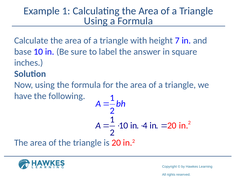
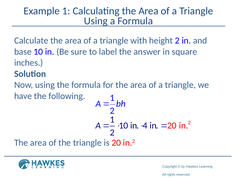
height 7: 7 -> 2
